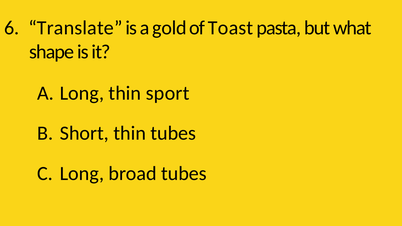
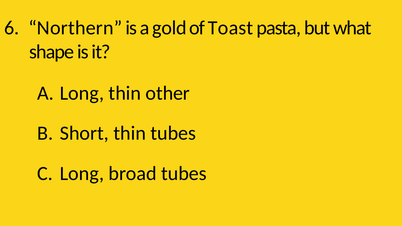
Translate: Translate -> Northern
sport: sport -> other
